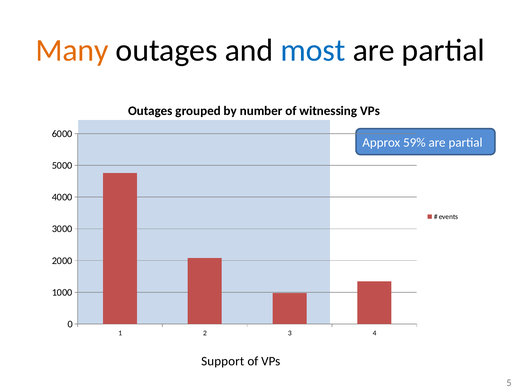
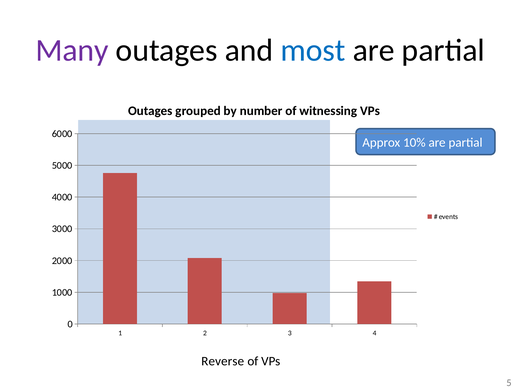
Many colour: orange -> purple
59%: 59% -> 10%
Support: Support -> Reverse
